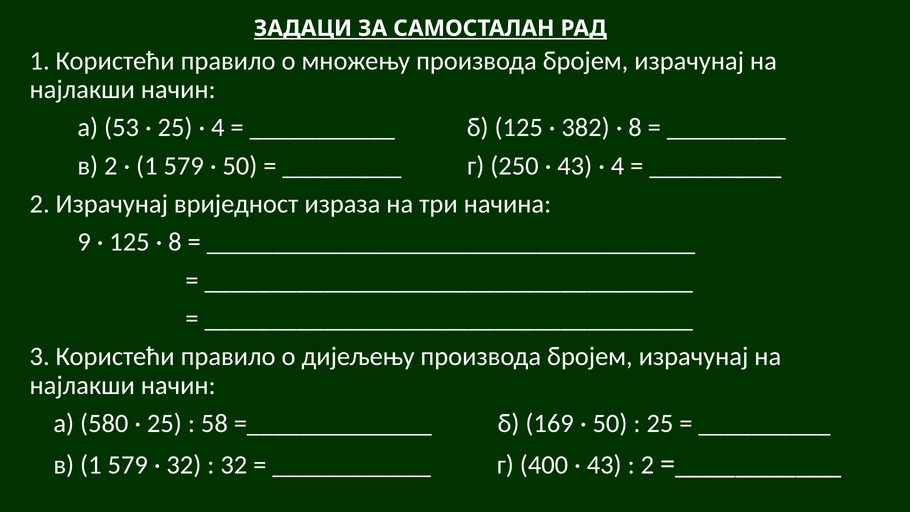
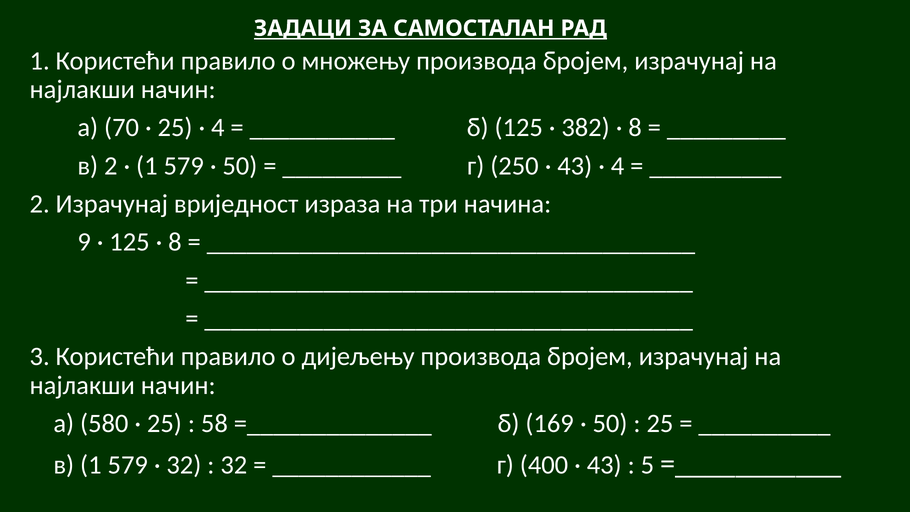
53: 53 -> 70
2 at (647, 465): 2 -> 5
